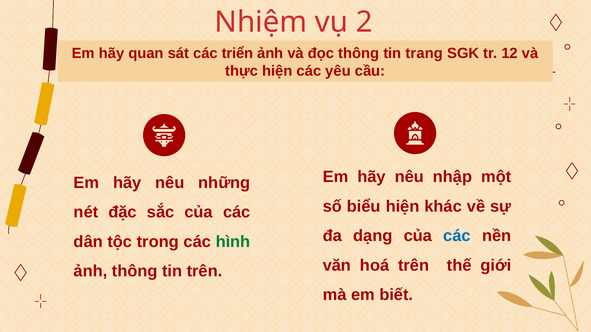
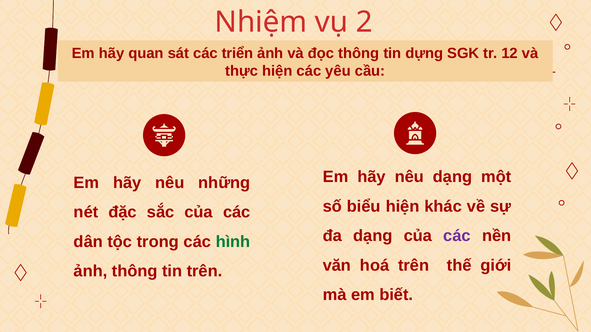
trang: trang -> dựng
nêu nhập: nhập -> dạng
các at (457, 236) colour: blue -> purple
